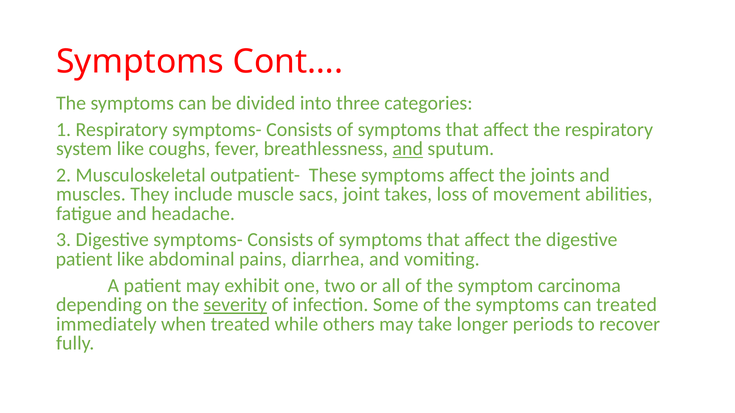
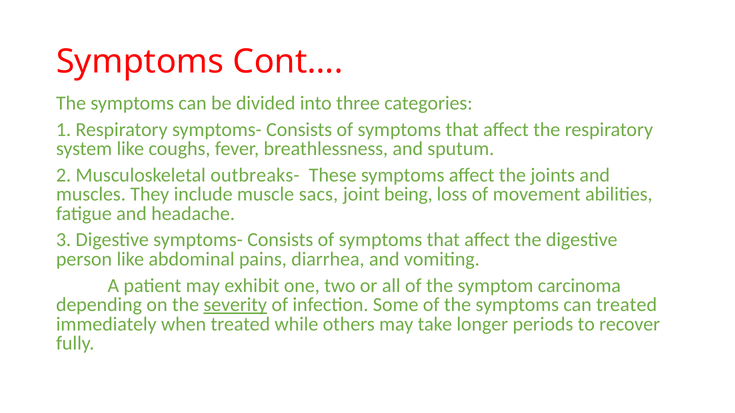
and at (408, 149) underline: present -> none
outpatient-: outpatient- -> outbreaks-
takes: takes -> being
patient at (84, 260): patient -> person
